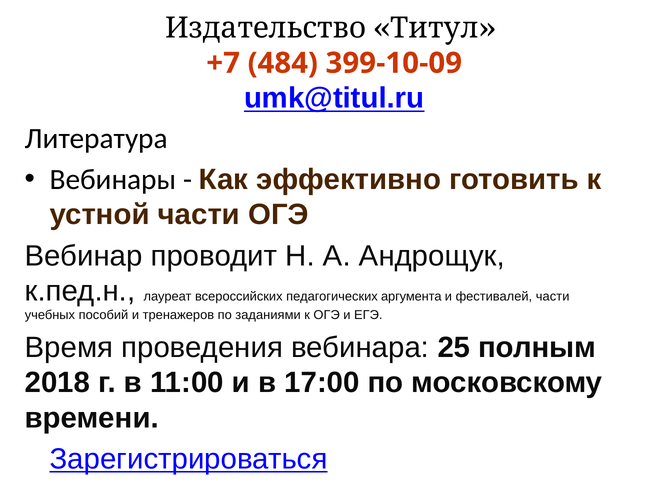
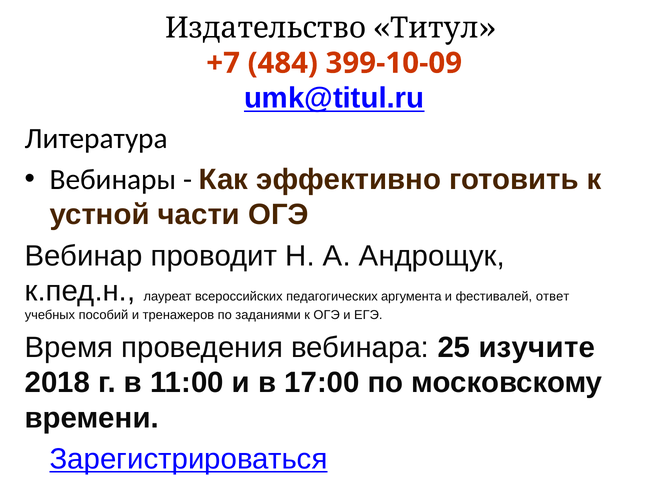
фестивалей части: части -> ответ
полным: полным -> изучите
